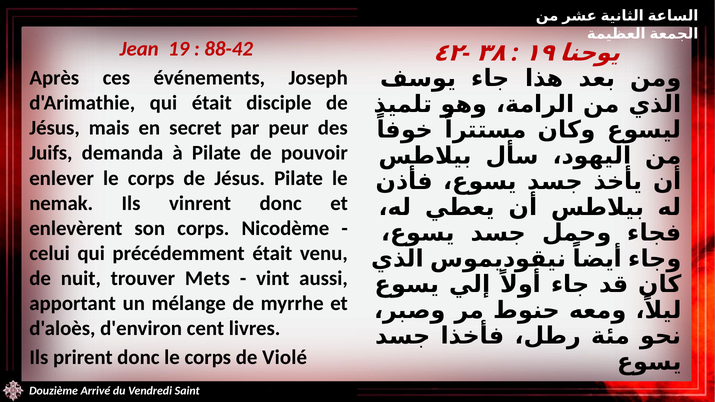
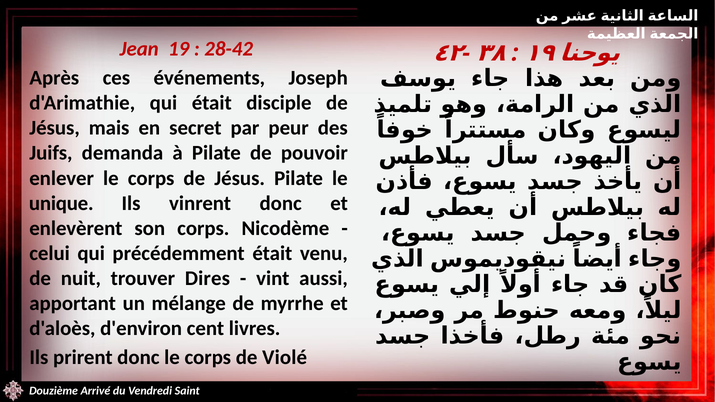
88-42: 88-42 -> 28-42
nemak: nemak -> unique
Mets: Mets -> Dires
